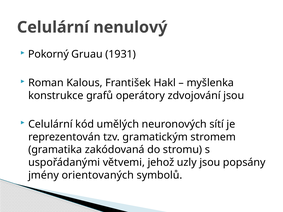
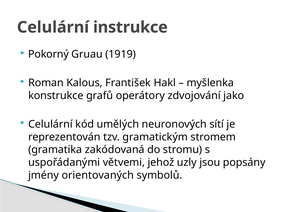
nenulový: nenulový -> instrukce
1931: 1931 -> 1919
zdvojování jsou: jsou -> jako
